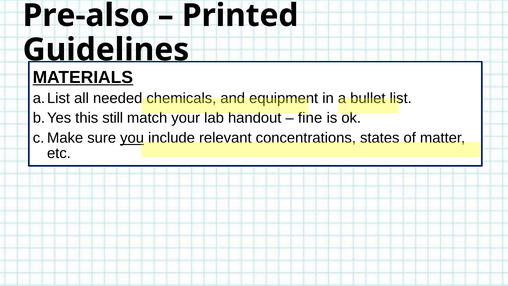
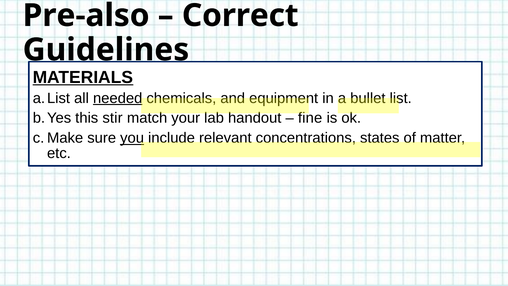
Printed: Printed -> Correct
needed underline: none -> present
still: still -> stir
